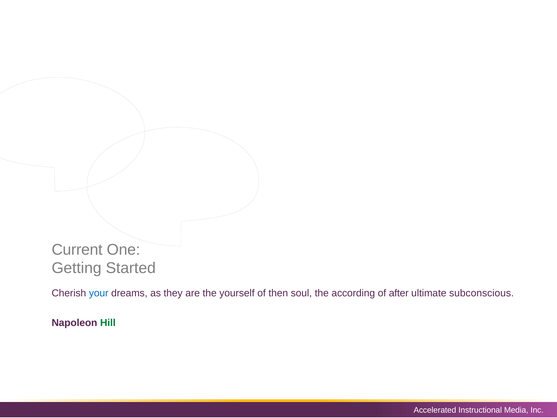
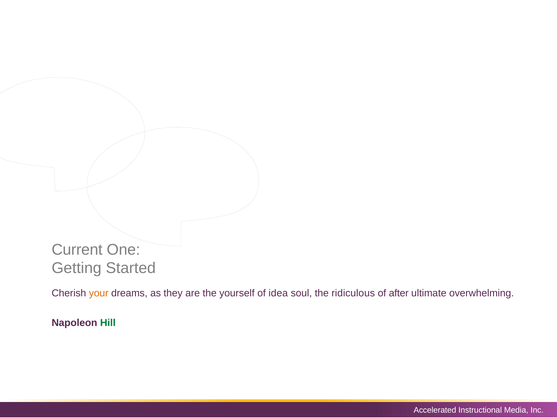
your colour: blue -> orange
then: then -> idea
according: according -> ridiculous
subconscious: subconscious -> overwhelming
